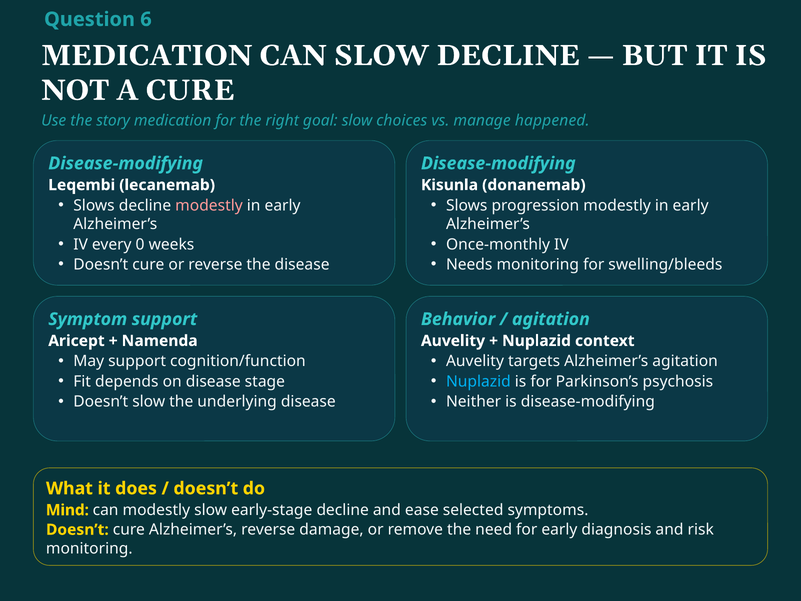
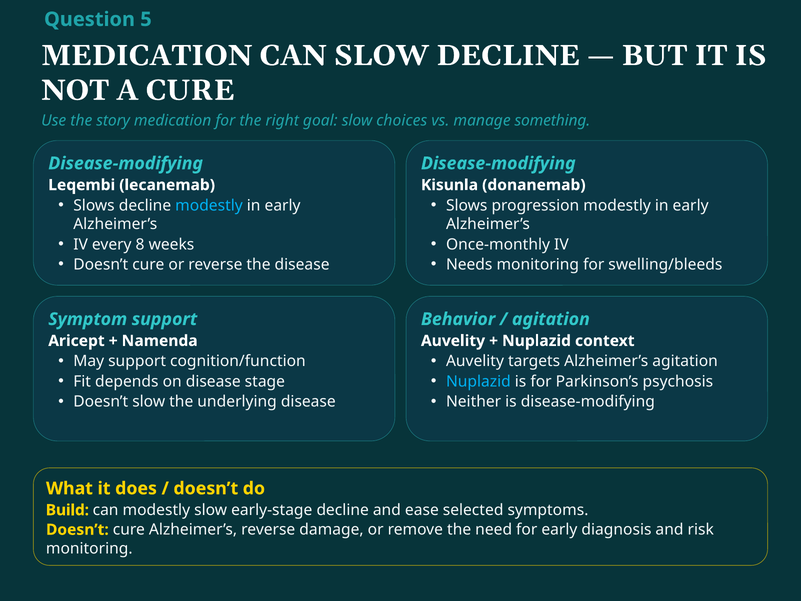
6: 6 -> 5
happened: happened -> something
modestly at (209, 205) colour: pink -> light blue
0: 0 -> 8
Mind: Mind -> Build
